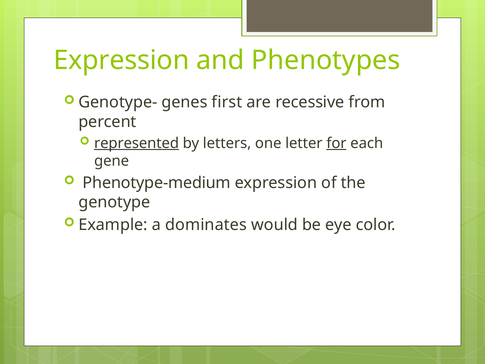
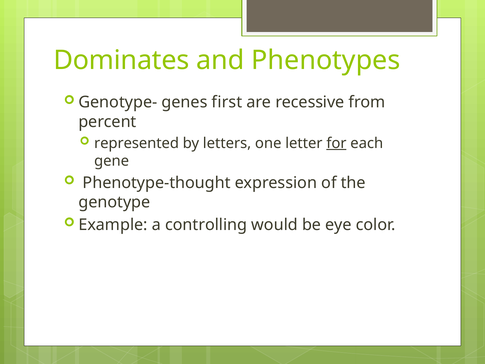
Expression at (121, 60): Expression -> Dominates
represented underline: present -> none
Phenotype-medium: Phenotype-medium -> Phenotype-thought
dominates: dominates -> controlling
